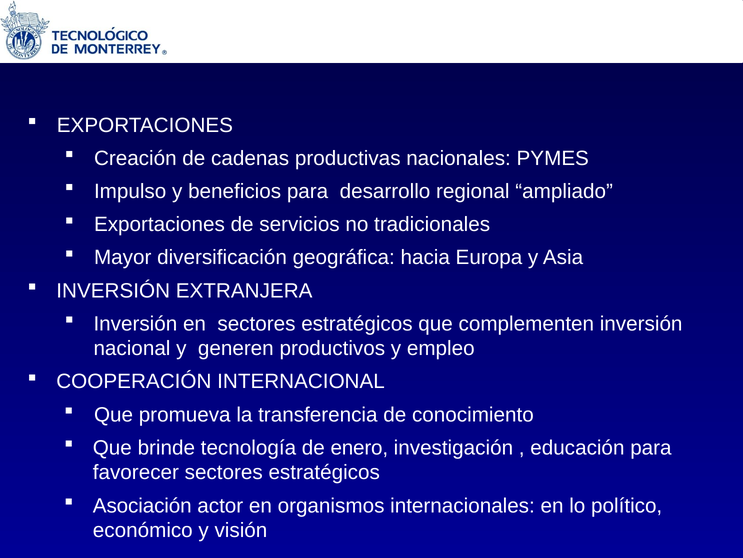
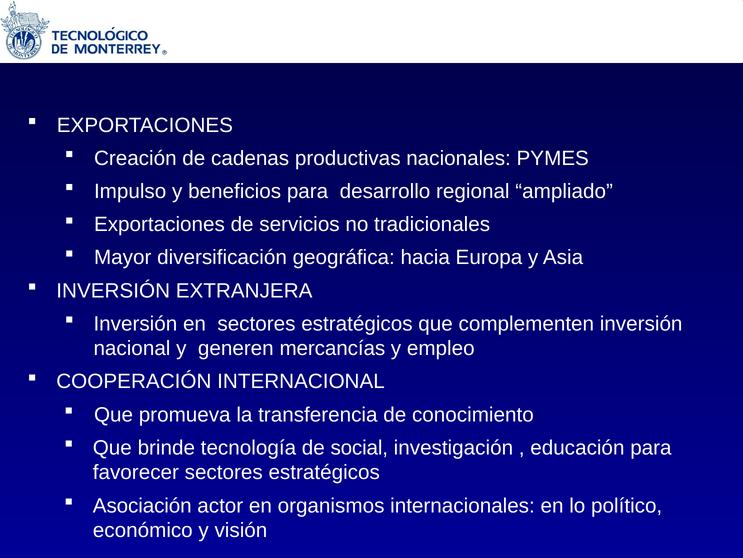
productivos: productivos -> mercancías
enero: enero -> social
